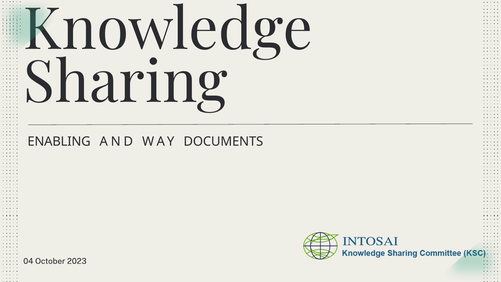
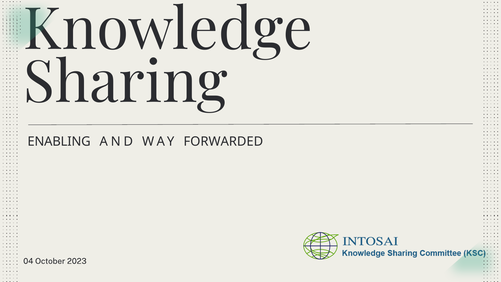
DOCUMENTS: DOCUMENTS -> FORWARDED
